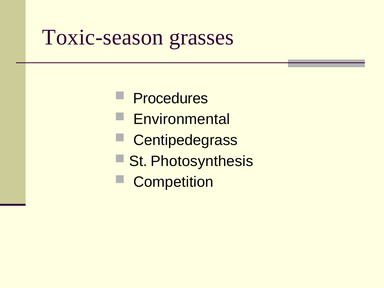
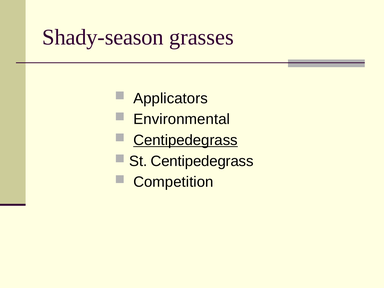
Toxic-season: Toxic-season -> Shady-season
Procedures: Procedures -> Applicators
Centipedegrass at (185, 140) underline: none -> present
St Photosynthesis: Photosynthesis -> Centipedegrass
